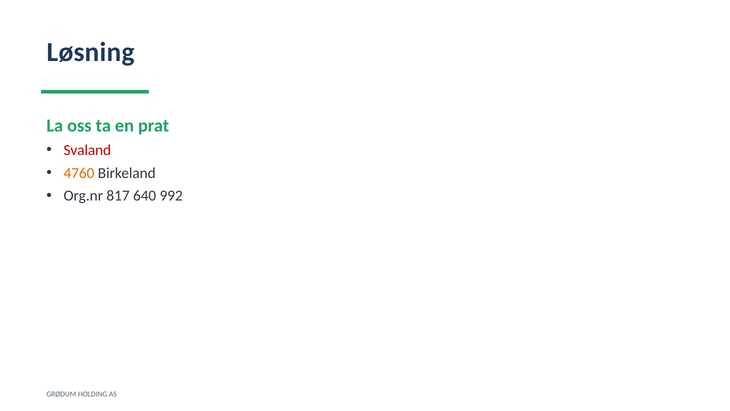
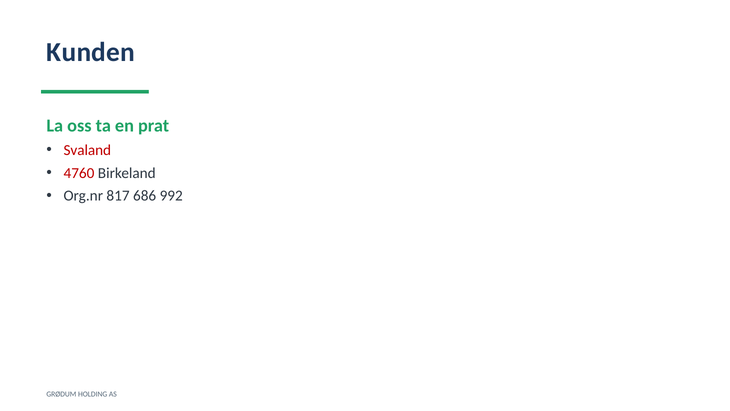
Løsning: Løsning -> Kunden
4760 colour: orange -> red
640: 640 -> 686
